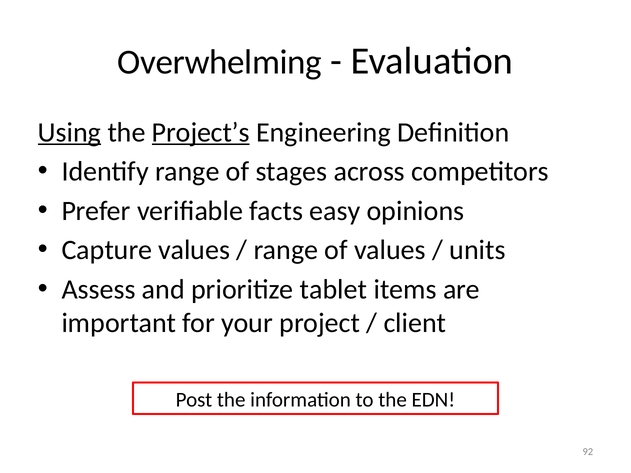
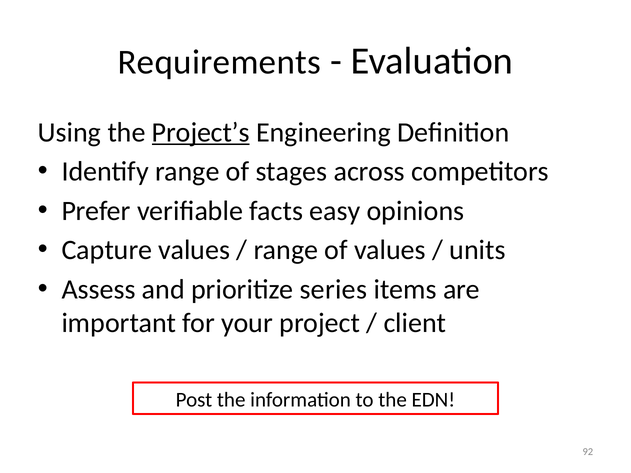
Overwhelming: Overwhelming -> Requirements
Using underline: present -> none
tablet: tablet -> series
